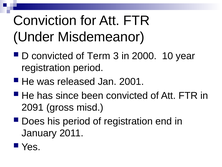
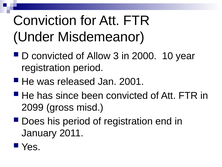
Term: Term -> Allow
2091: 2091 -> 2099
